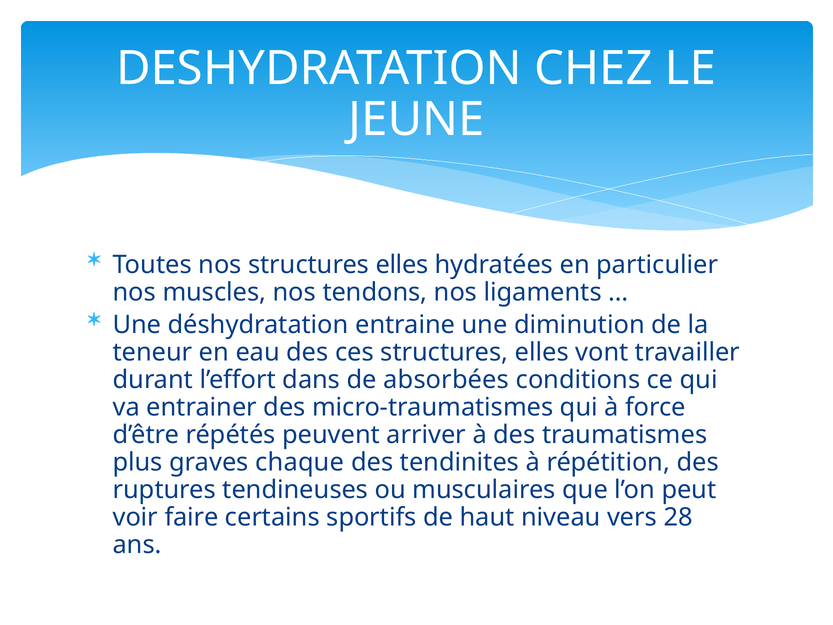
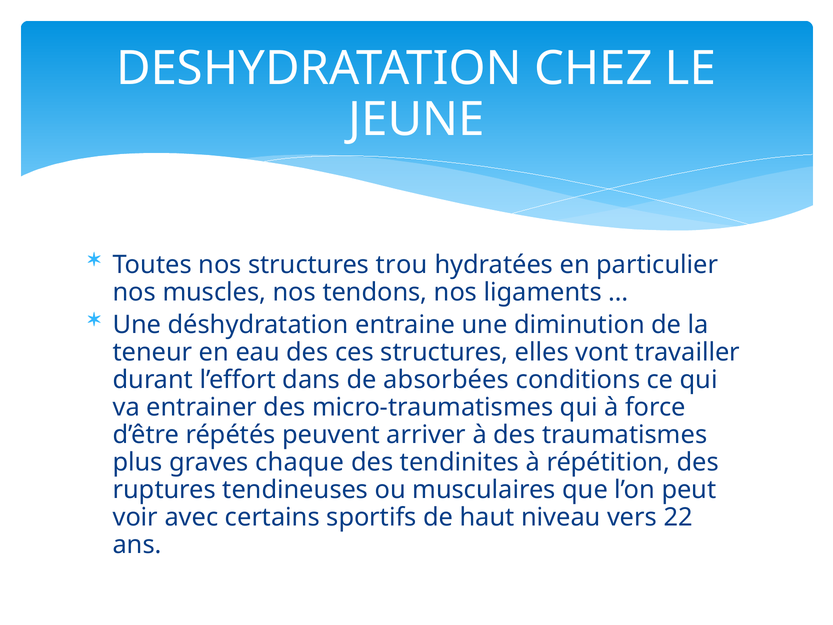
nos structures elles: elles -> trou
faire: faire -> avec
28: 28 -> 22
